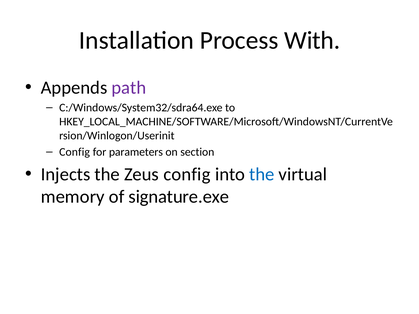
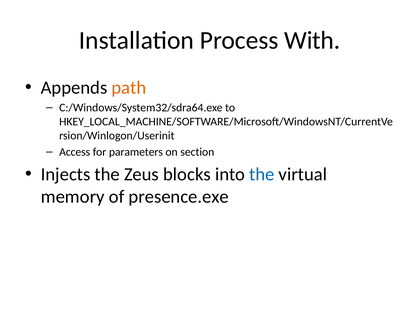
path colour: purple -> orange
Config at (75, 152): Config -> Access
Zeus config: config -> blocks
signature.exe: signature.exe -> presence.exe
